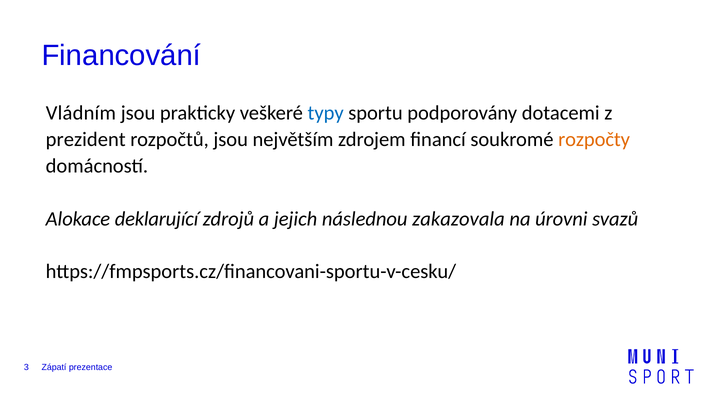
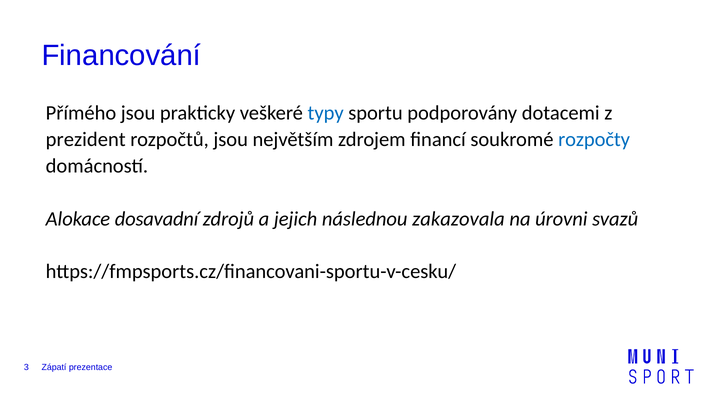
Vládním: Vládním -> Přímého
rozpočty colour: orange -> blue
deklarující: deklarující -> dosavadní
